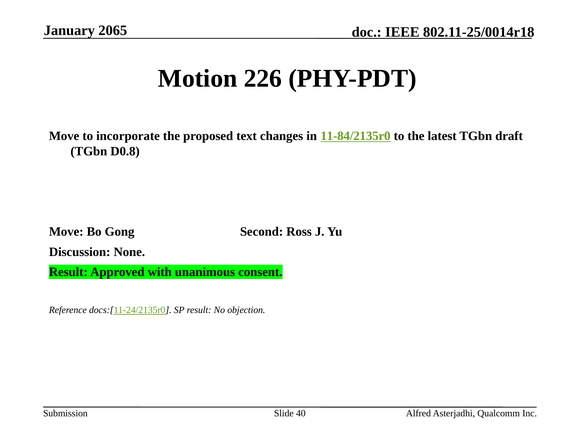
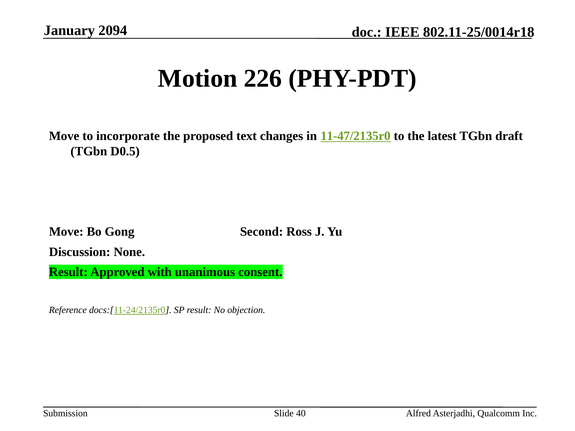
2065: 2065 -> 2094
11-84/2135r0: 11-84/2135r0 -> 11-47/2135r0
D0.8: D0.8 -> D0.5
